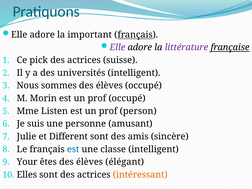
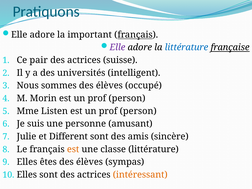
littérature at (186, 47) colour: purple -> blue
pick: pick -> pair
occupé at (127, 98): occupé -> person
est at (73, 149) colour: blue -> orange
classe intelligent: intelligent -> littérature
Your at (27, 162): Your -> Elles
élégant: élégant -> sympas
